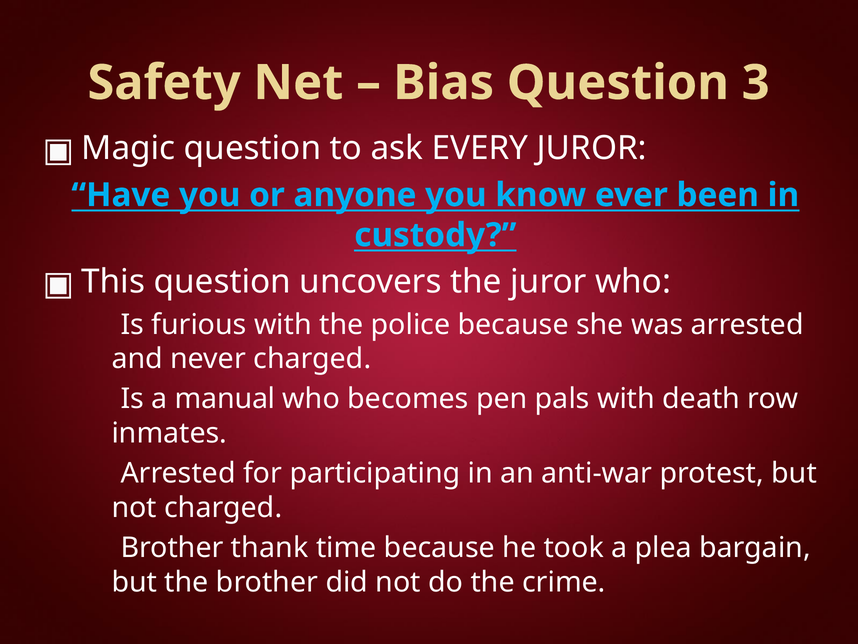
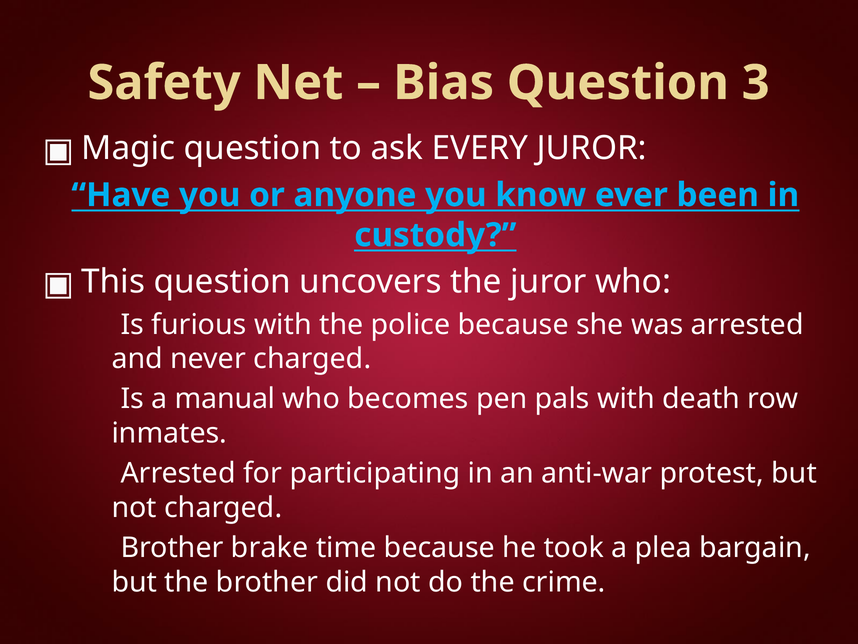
thank: thank -> brake
